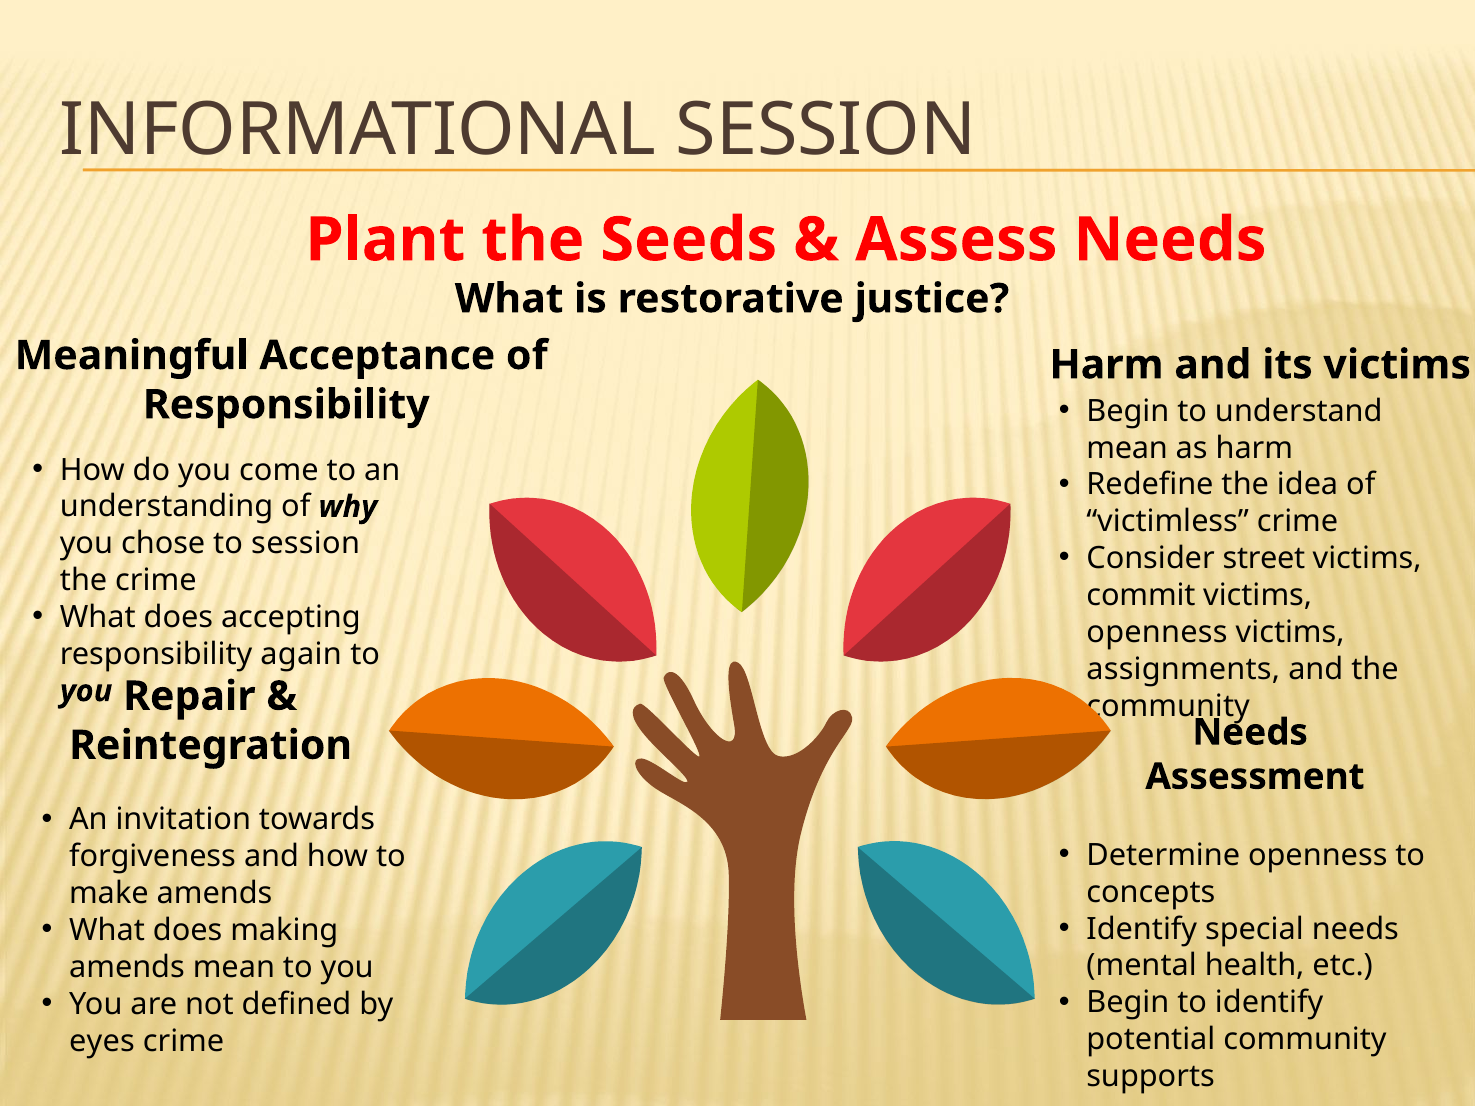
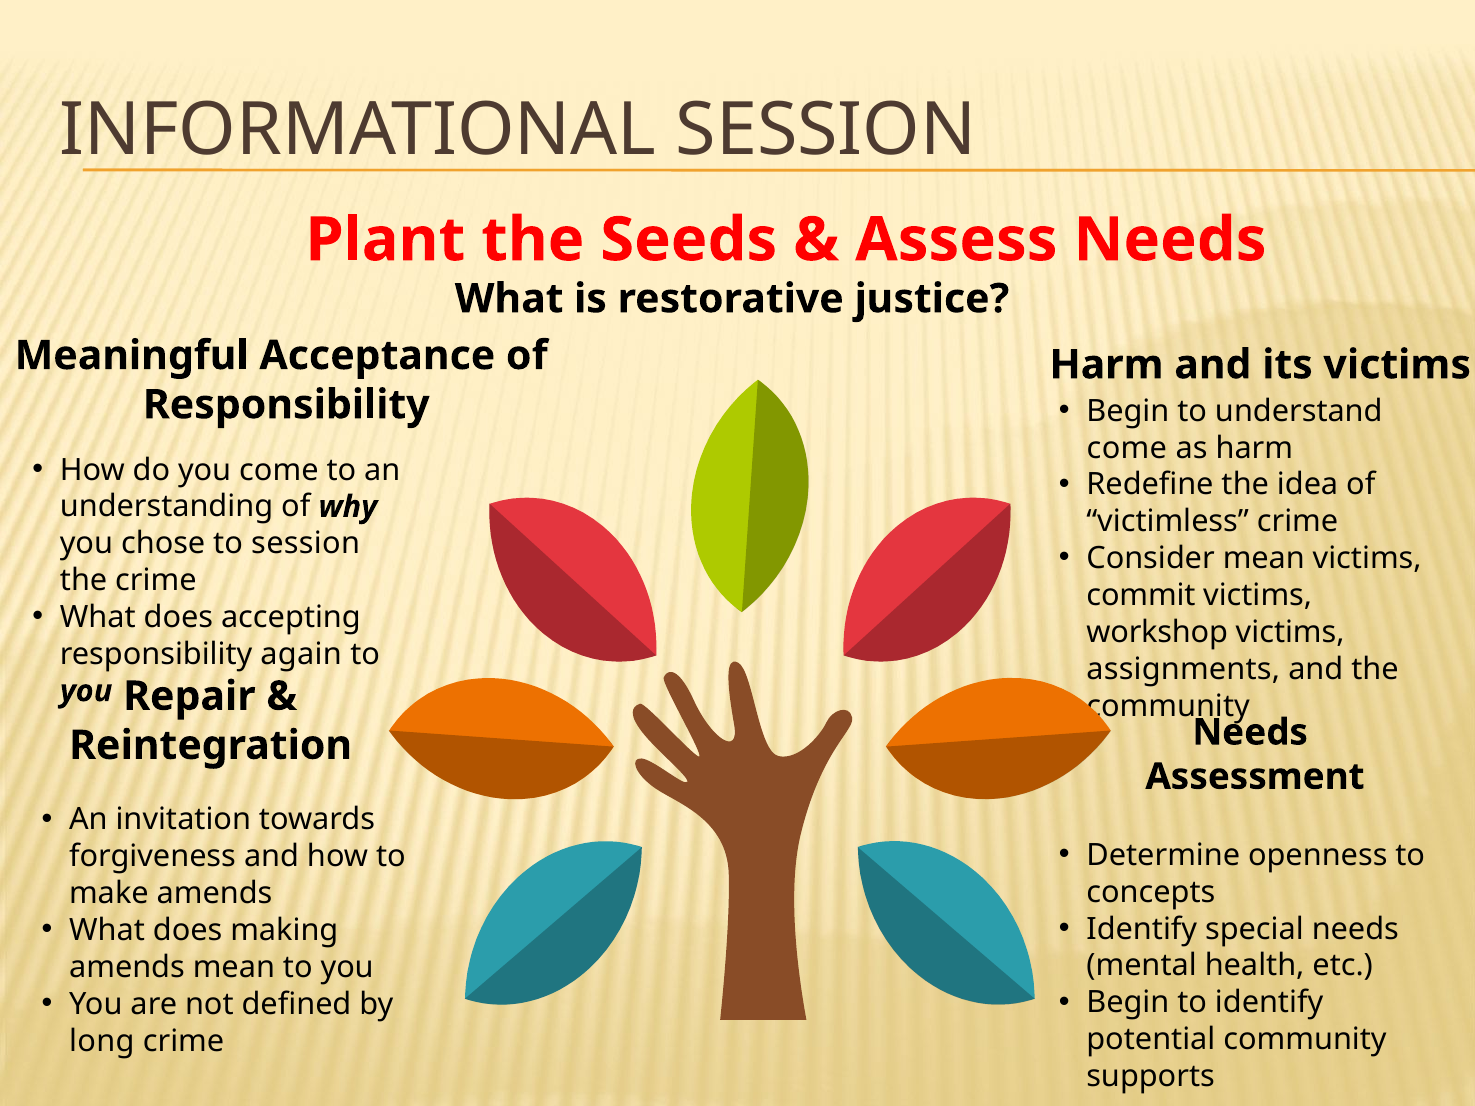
mean at (1127, 448): mean -> come
Consider street: street -> mean
openness at (1157, 632): openness -> workshop
eyes: eyes -> long
